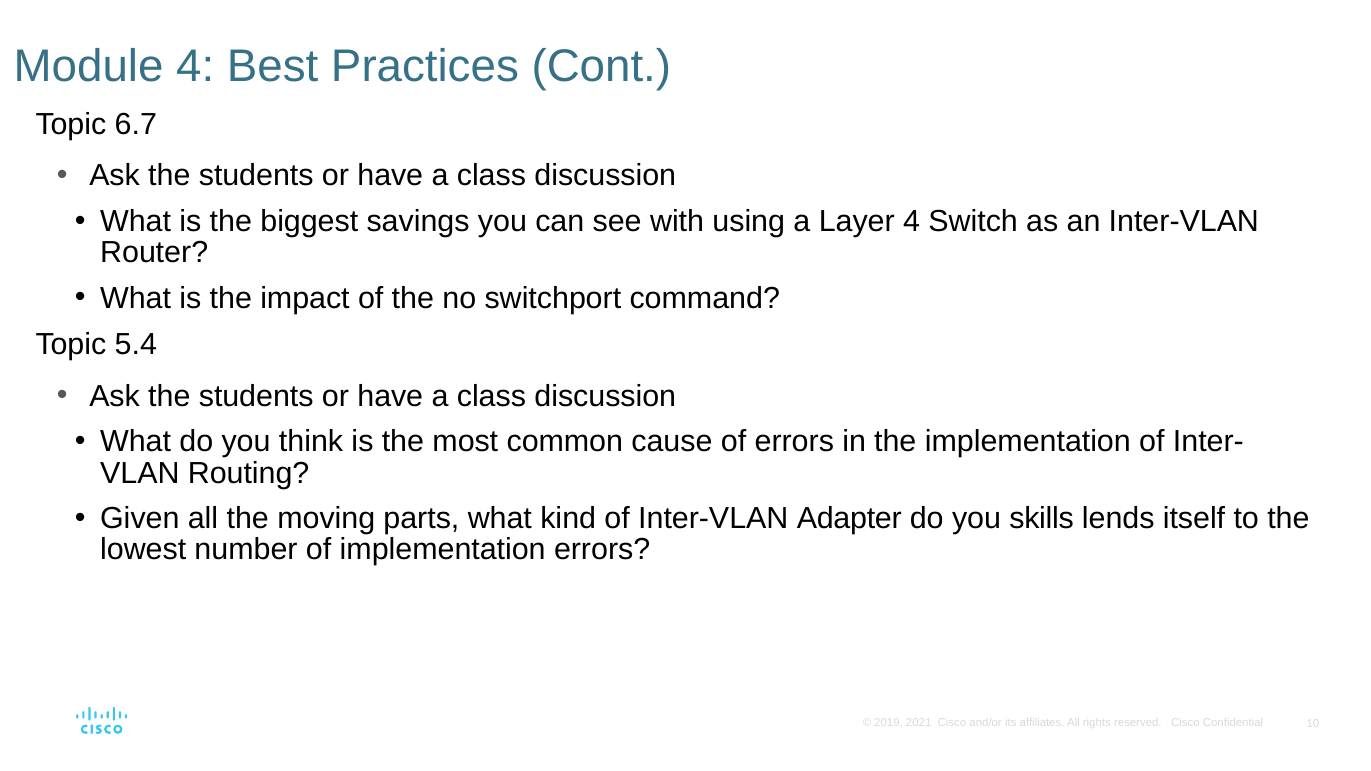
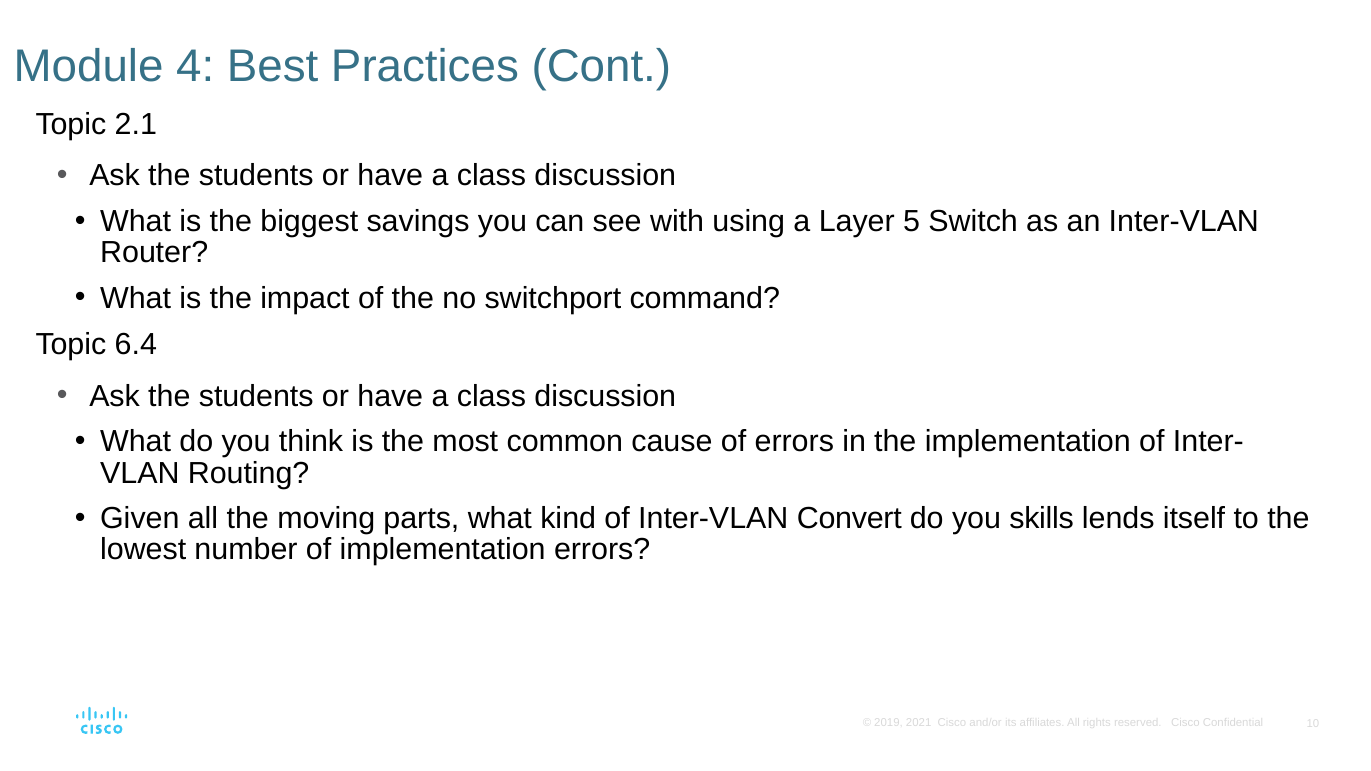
6.7: 6.7 -> 2.1
Layer 4: 4 -> 5
5.4: 5.4 -> 6.4
Adapter: Adapter -> Convert
